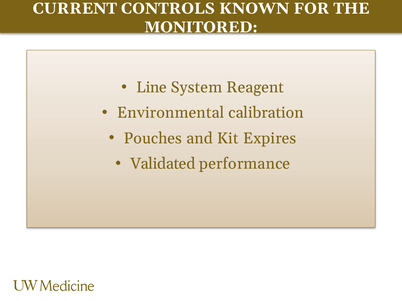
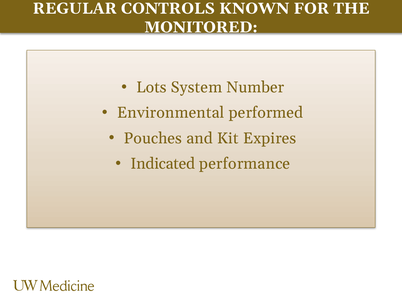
CURRENT: CURRENT -> REGULAR
Line: Line -> Lots
Reagent: Reagent -> Number
calibration: calibration -> performed
Validated: Validated -> Indicated
